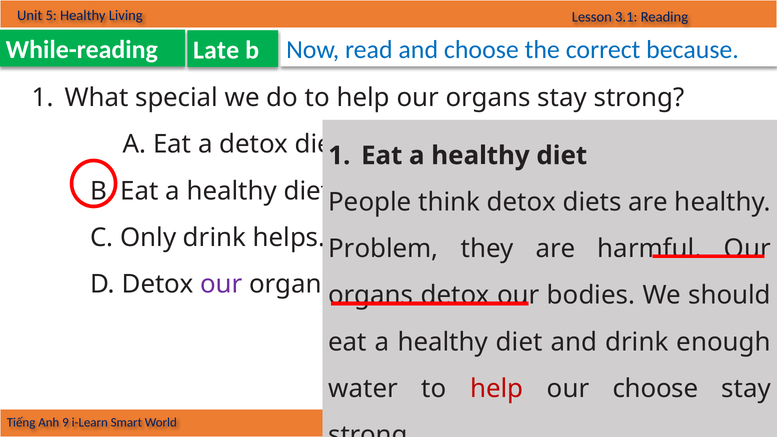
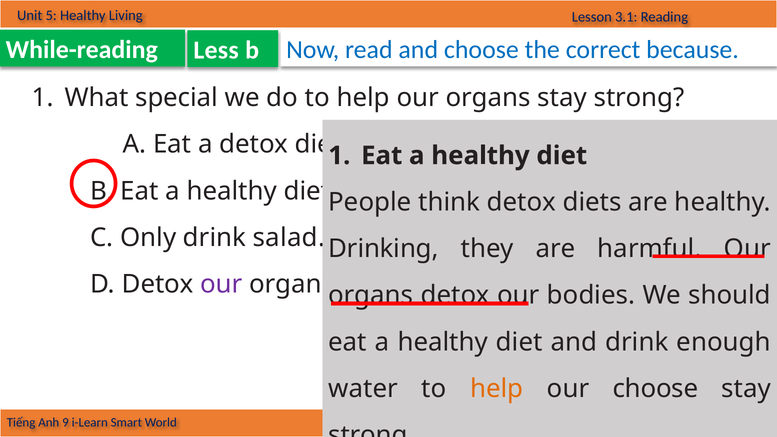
Late: Late -> Less
helps: helps -> salad
Problem: Problem -> Drinking
help at (497, 389) colour: red -> orange
